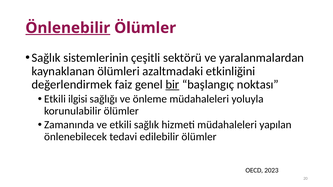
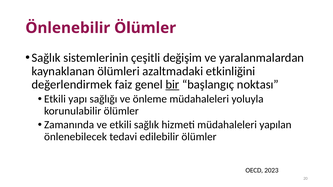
Önlenebilir underline: present -> none
sektörü: sektörü -> değişim
ilgisi: ilgisi -> yapı
